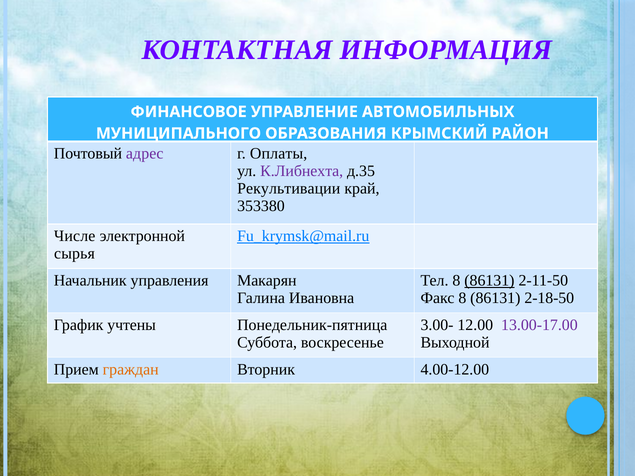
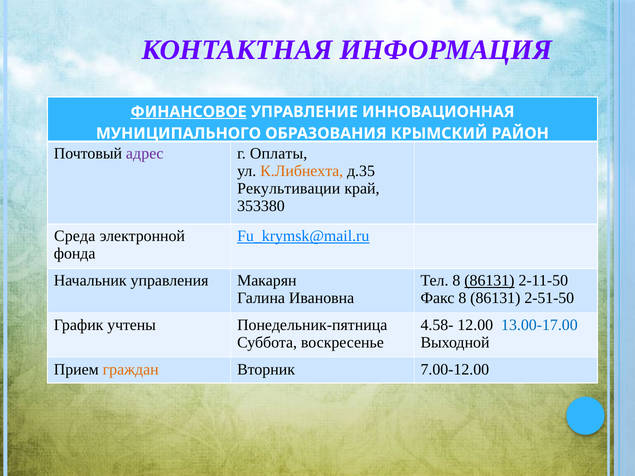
ФИНАНСОВОЕ underline: none -> present
АВТОМОБИЛЬНЫХ: АВТОМОБИЛЬНЫХ -> ИННОВАЦИОННАЯ
К.Либнехта colour: purple -> orange
Числе: Числе -> Среда
сырья: сырья -> фонда
2-18-50: 2-18-50 -> 2-51-50
3.00-: 3.00- -> 4.58-
13.00-17.00 colour: purple -> blue
4.00-12.00: 4.00-12.00 -> 7.00-12.00
